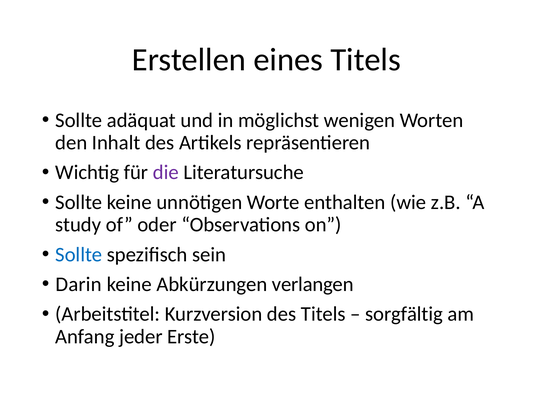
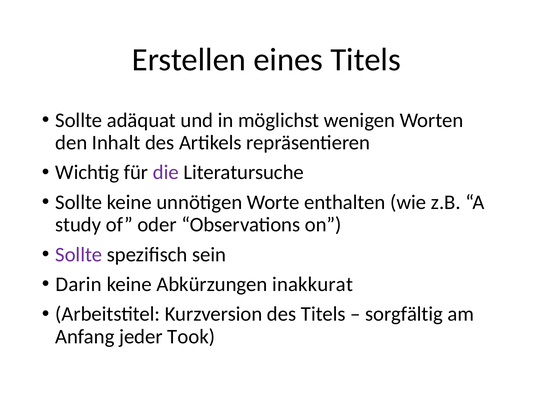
Sollte at (79, 254) colour: blue -> purple
verlangen: verlangen -> inakkurat
Erste: Erste -> Took
